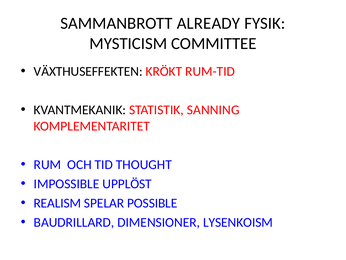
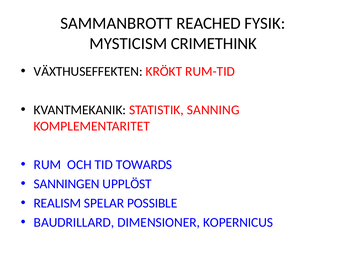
ALREADY: ALREADY -> REACHED
COMMITTEE: COMMITTEE -> CRIMETHINK
THOUGHT: THOUGHT -> TOWARDS
IMPOSSIBLE: IMPOSSIBLE -> SANNINGEN
LYSENKOISM: LYSENKOISM -> KOPERNICUS
